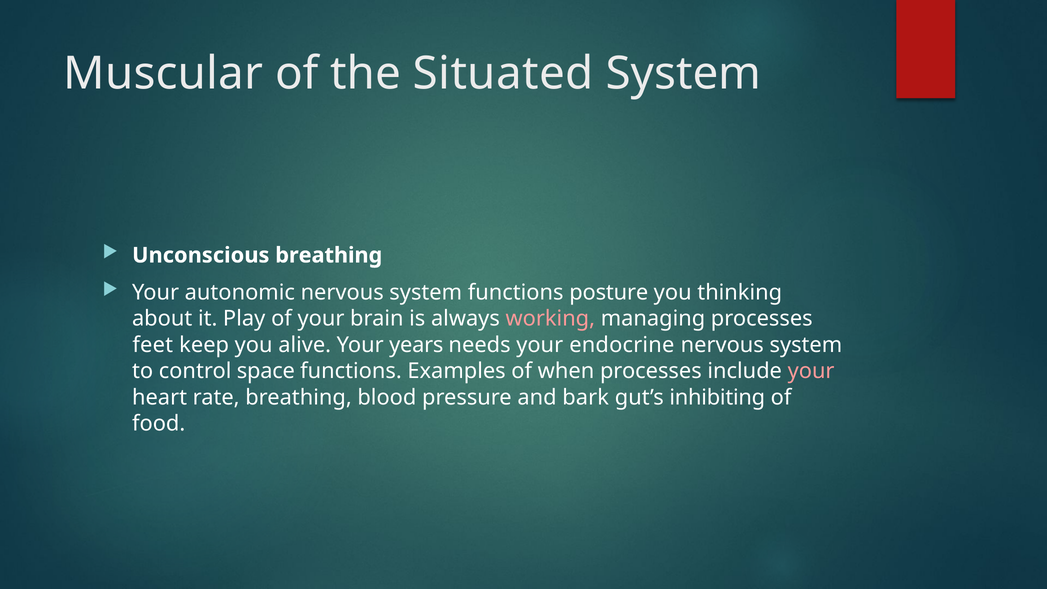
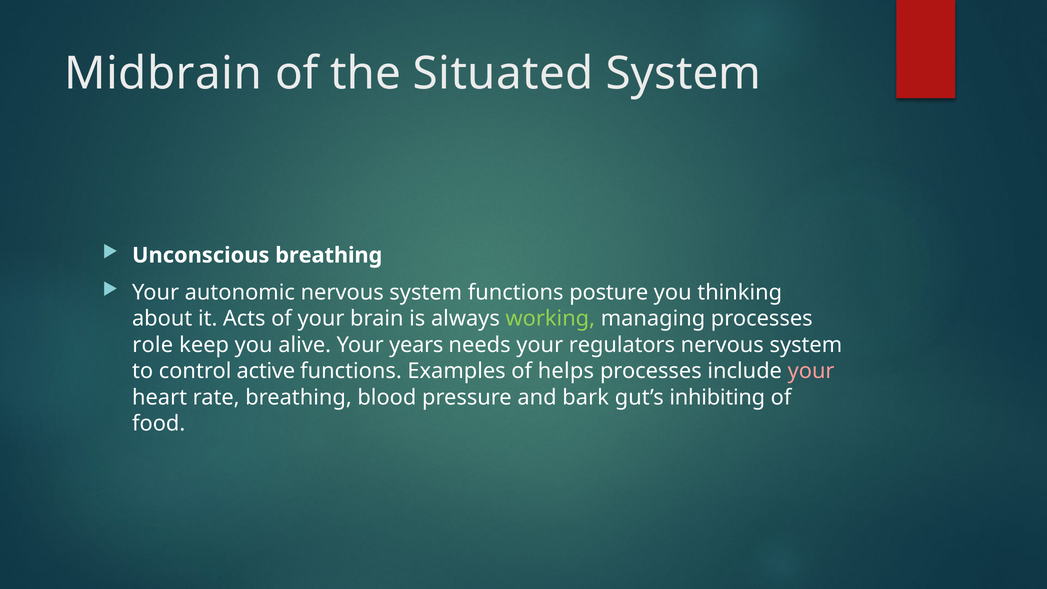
Muscular: Muscular -> Midbrain
Play: Play -> Acts
working colour: pink -> light green
feet: feet -> role
endocrine: endocrine -> regulators
space: space -> active
when: when -> helps
